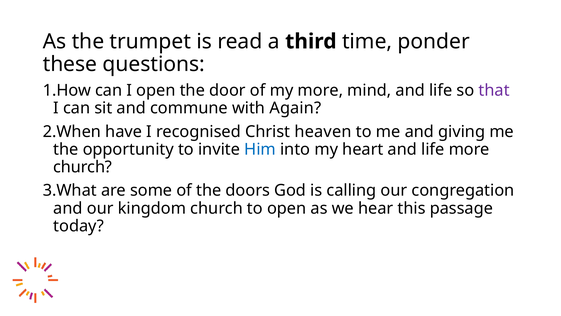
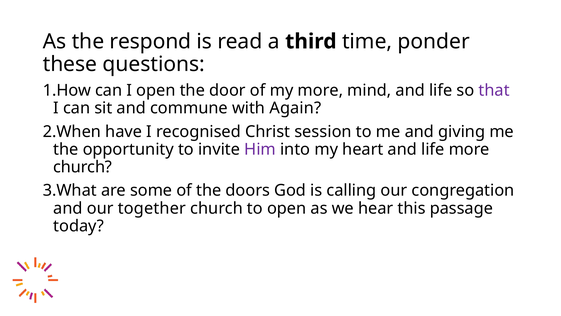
trumpet: trumpet -> respond
heaven: heaven -> session
Him colour: blue -> purple
kingdom: kingdom -> together
